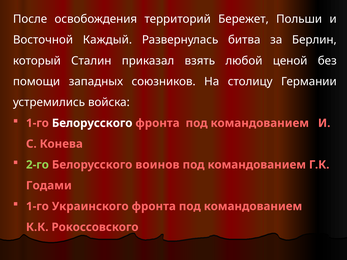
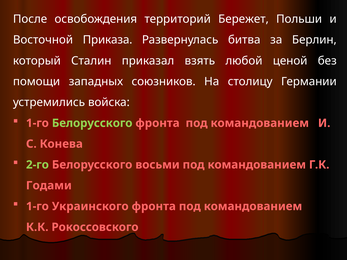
Каждый: Каждый -> Приказа
Белорусского at (92, 123) colour: white -> light green
воинов: воинов -> восьми
